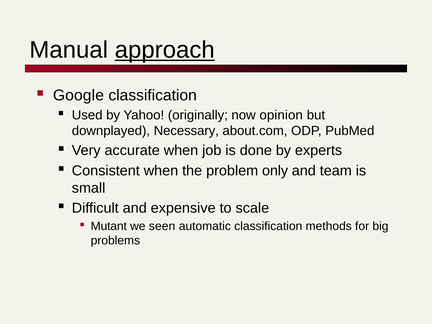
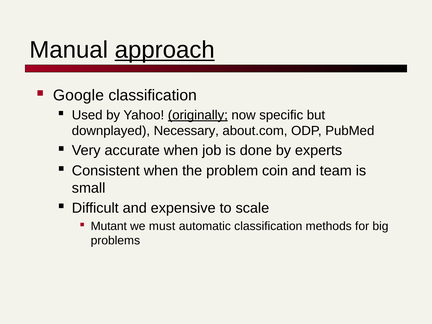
originally underline: none -> present
opinion: opinion -> specific
only: only -> coin
seen: seen -> must
